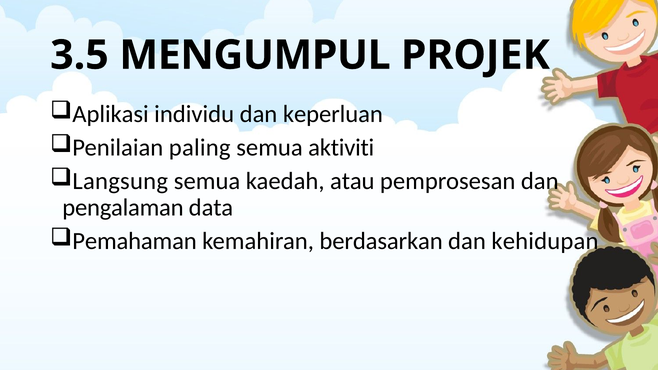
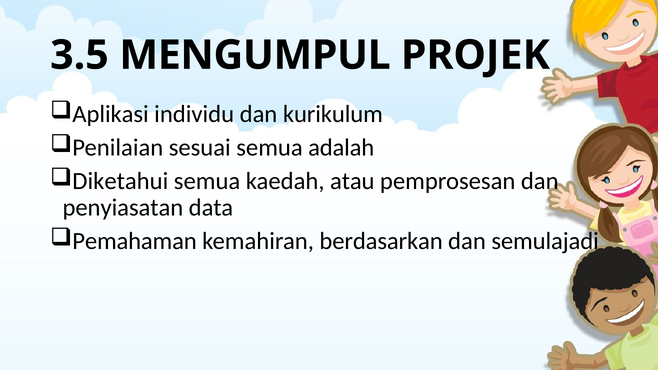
keperluan: keperluan -> kurikulum
paling: paling -> sesuai
aktiviti: aktiviti -> adalah
Langsung: Langsung -> Diketahui
pengalaman: pengalaman -> penyiasatan
kehidupan: kehidupan -> semulajadi
